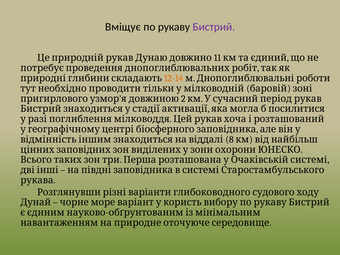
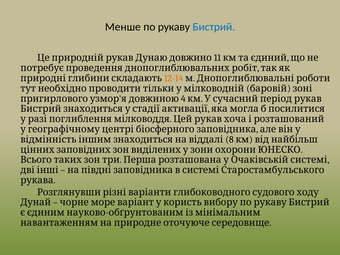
Вміщує: Вміщує -> Менше
Бистрий colour: purple -> blue
2: 2 -> 4
